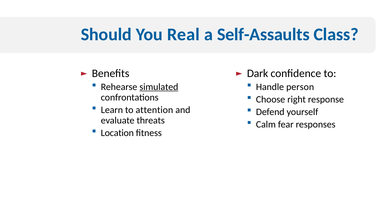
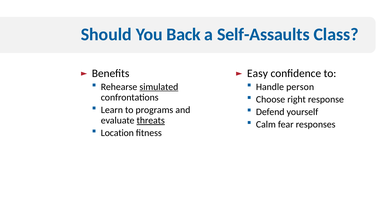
Real: Real -> Back
Dark: Dark -> Easy
attention: attention -> programs
threats underline: none -> present
